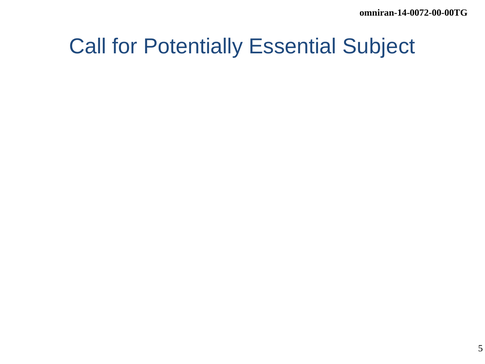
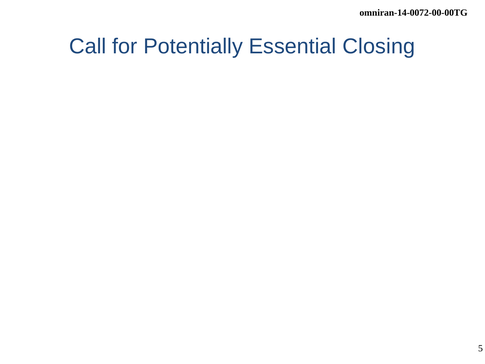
Subject: Subject -> Closing
